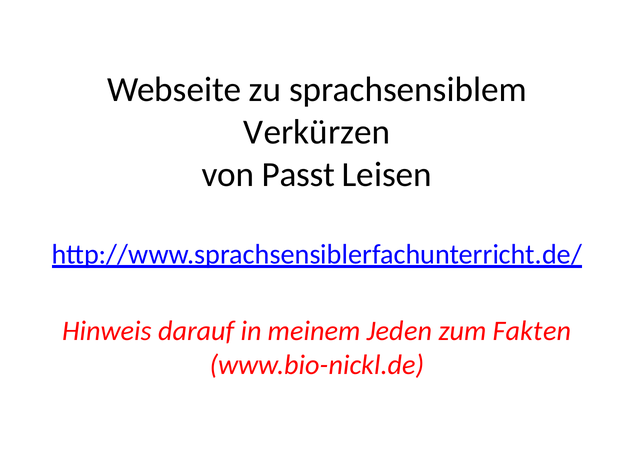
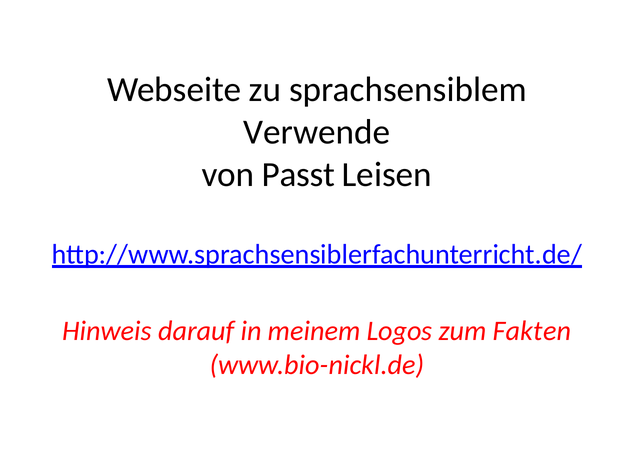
Verkürzen: Verkürzen -> Verwende
Jeden: Jeden -> Logos
